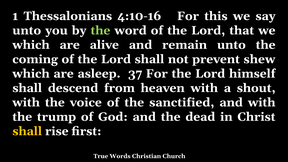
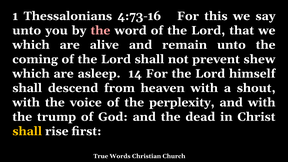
4:10-16: 4:10-16 -> 4:73-16
the at (100, 30) colour: light green -> pink
37: 37 -> 14
sanctified: sanctified -> perplexity
